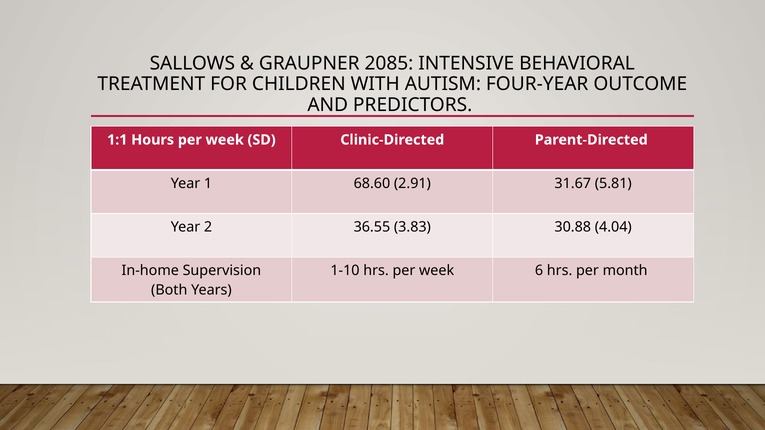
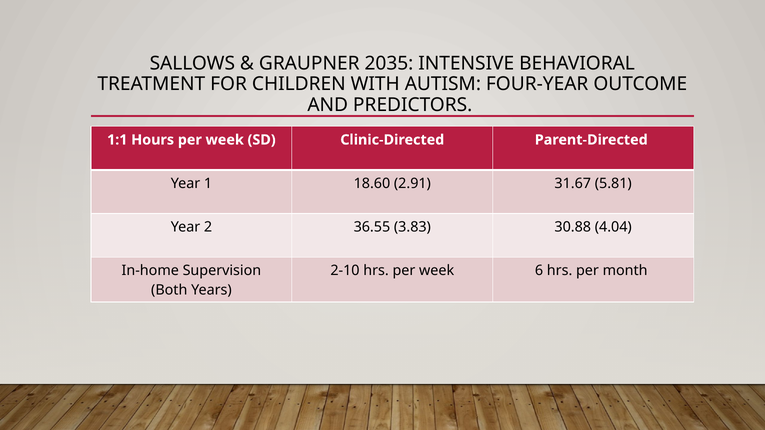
2085: 2085 -> 2035
68.60: 68.60 -> 18.60
1-10: 1-10 -> 2-10
